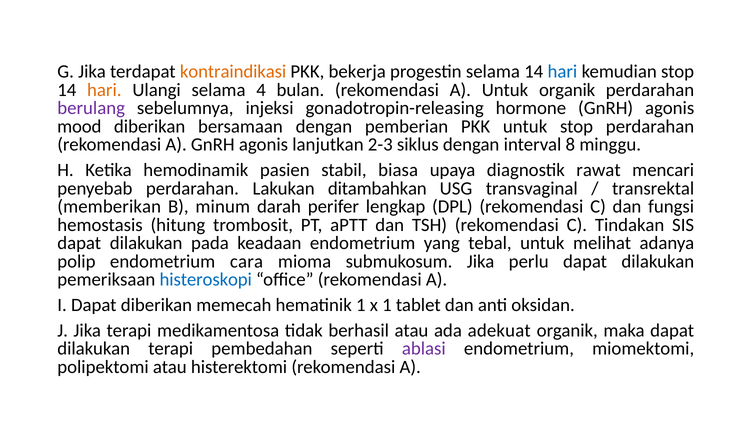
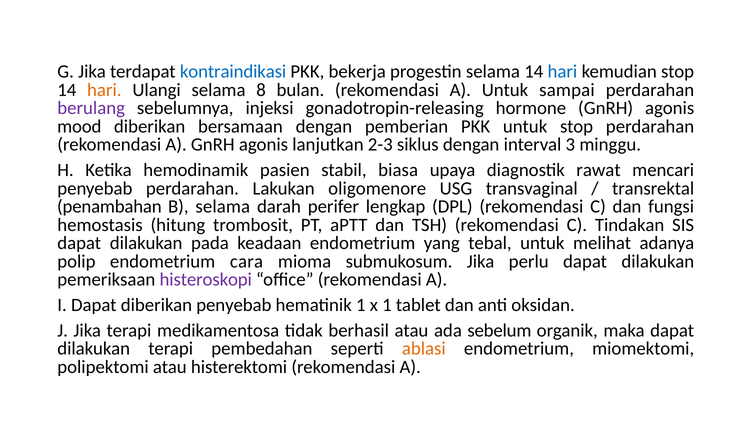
kontraindikasi colour: orange -> blue
4: 4 -> 8
Untuk organik: organik -> sampai
8: 8 -> 3
ditambahkan: ditambahkan -> oligomenore
memberikan: memberikan -> penambahan
B minum: minum -> selama
histeroskopi colour: blue -> purple
diberikan memecah: memecah -> penyebab
adekuat: adekuat -> sebelum
ablasi colour: purple -> orange
